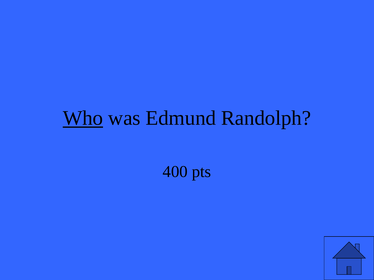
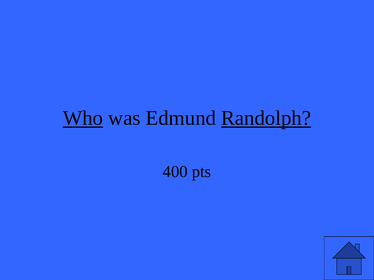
Randolph underline: none -> present
